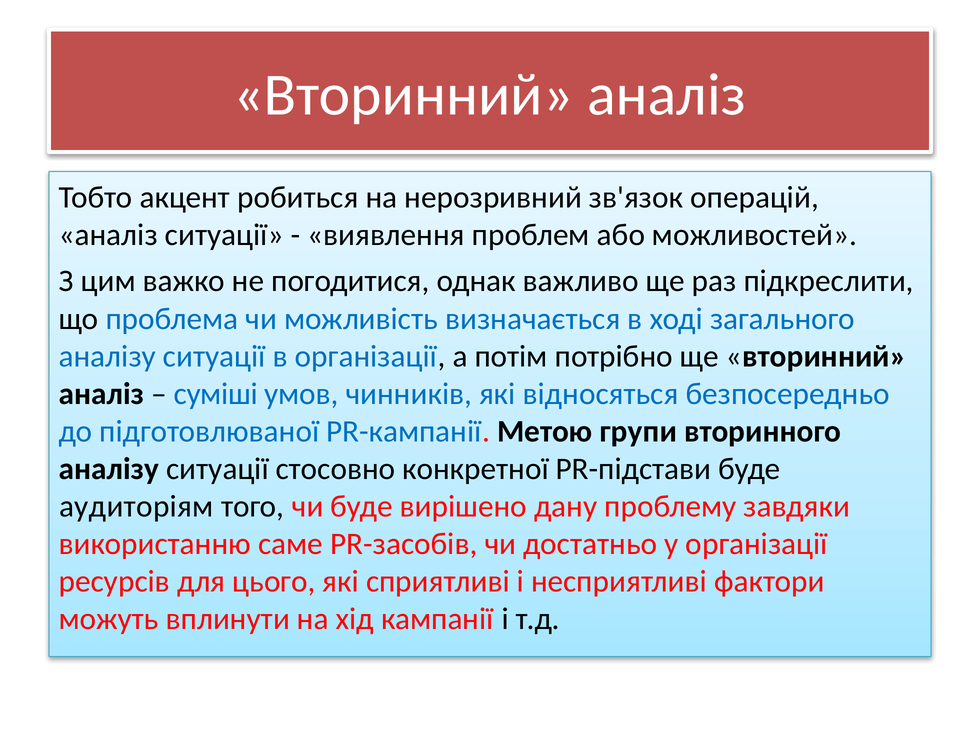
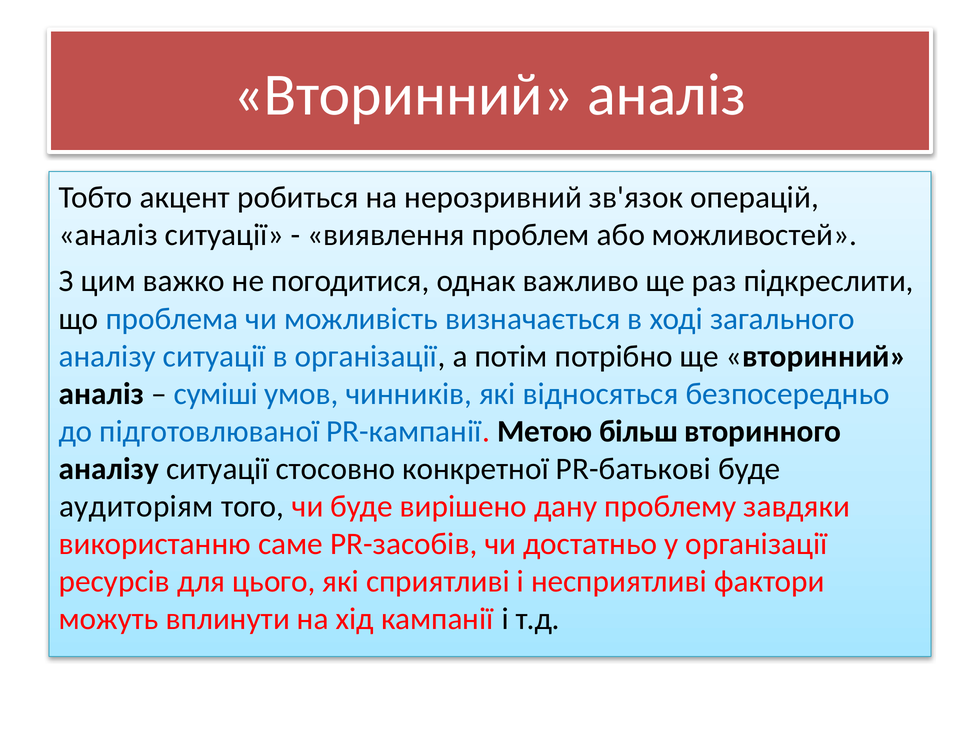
групи: групи -> більш
PR-підстави: PR-підстави -> PR-батькові
